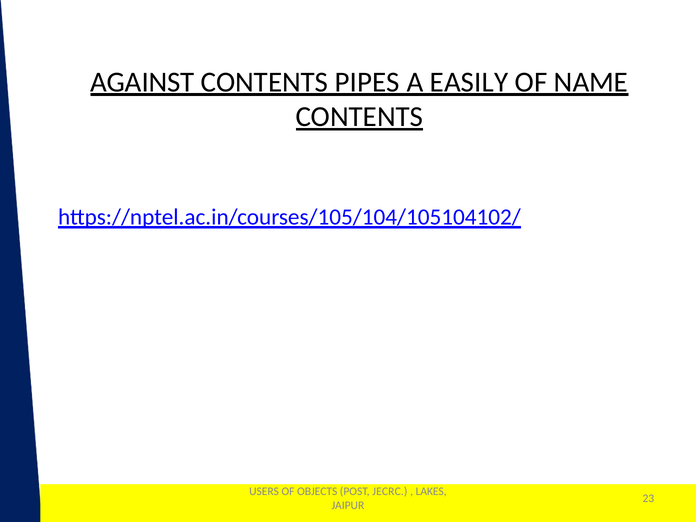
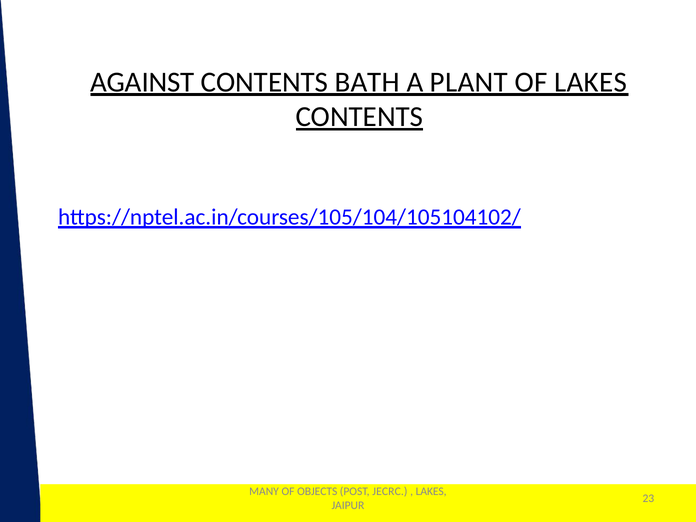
PIPES: PIPES -> BATH
EASILY: EASILY -> PLANT
OF NAME: NAME -> LAKES
USERS: USERS -> MANY
